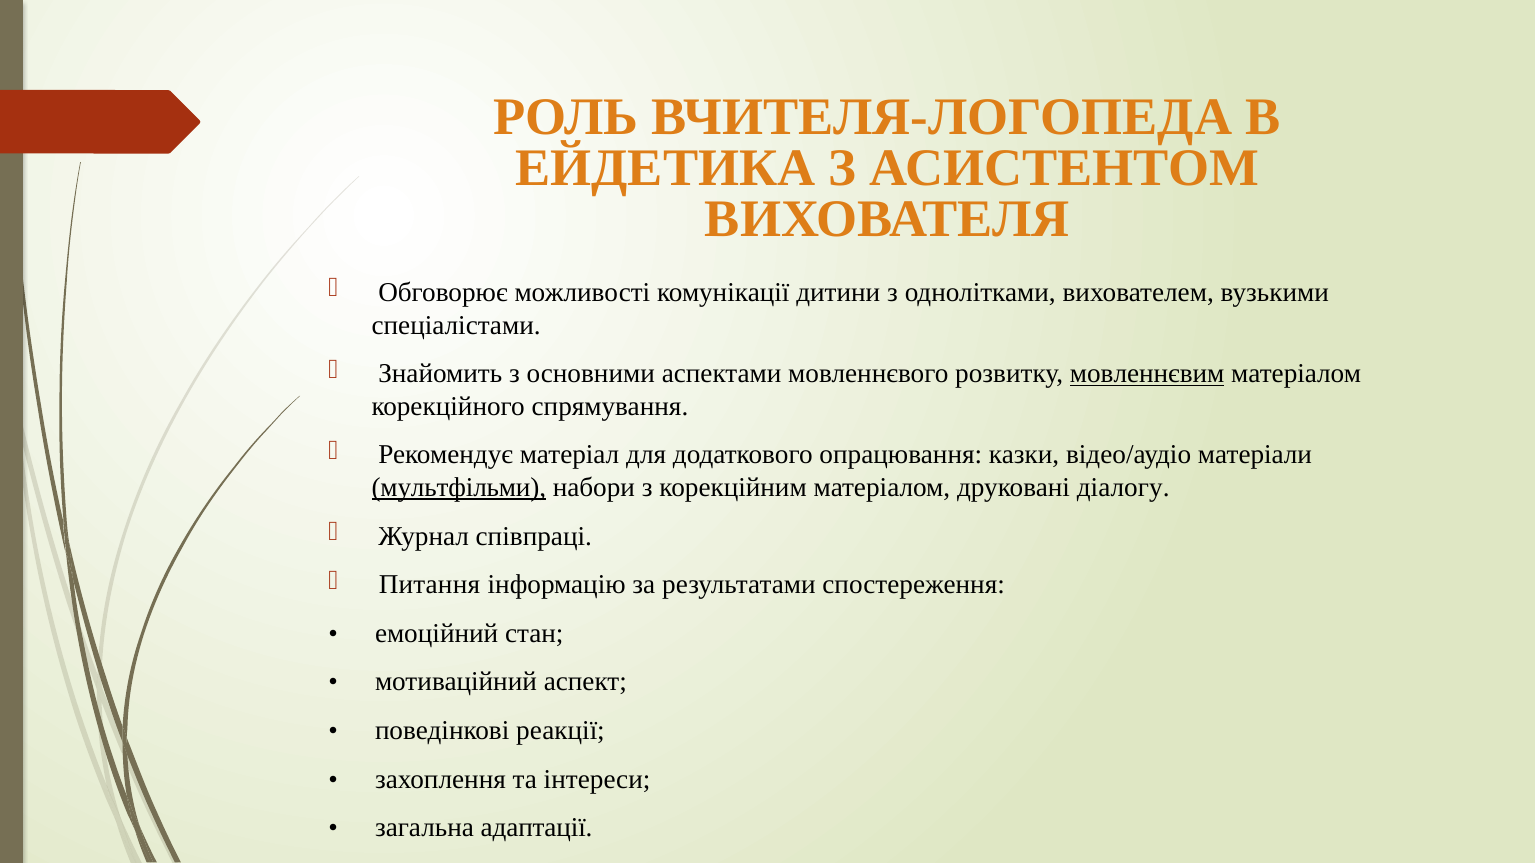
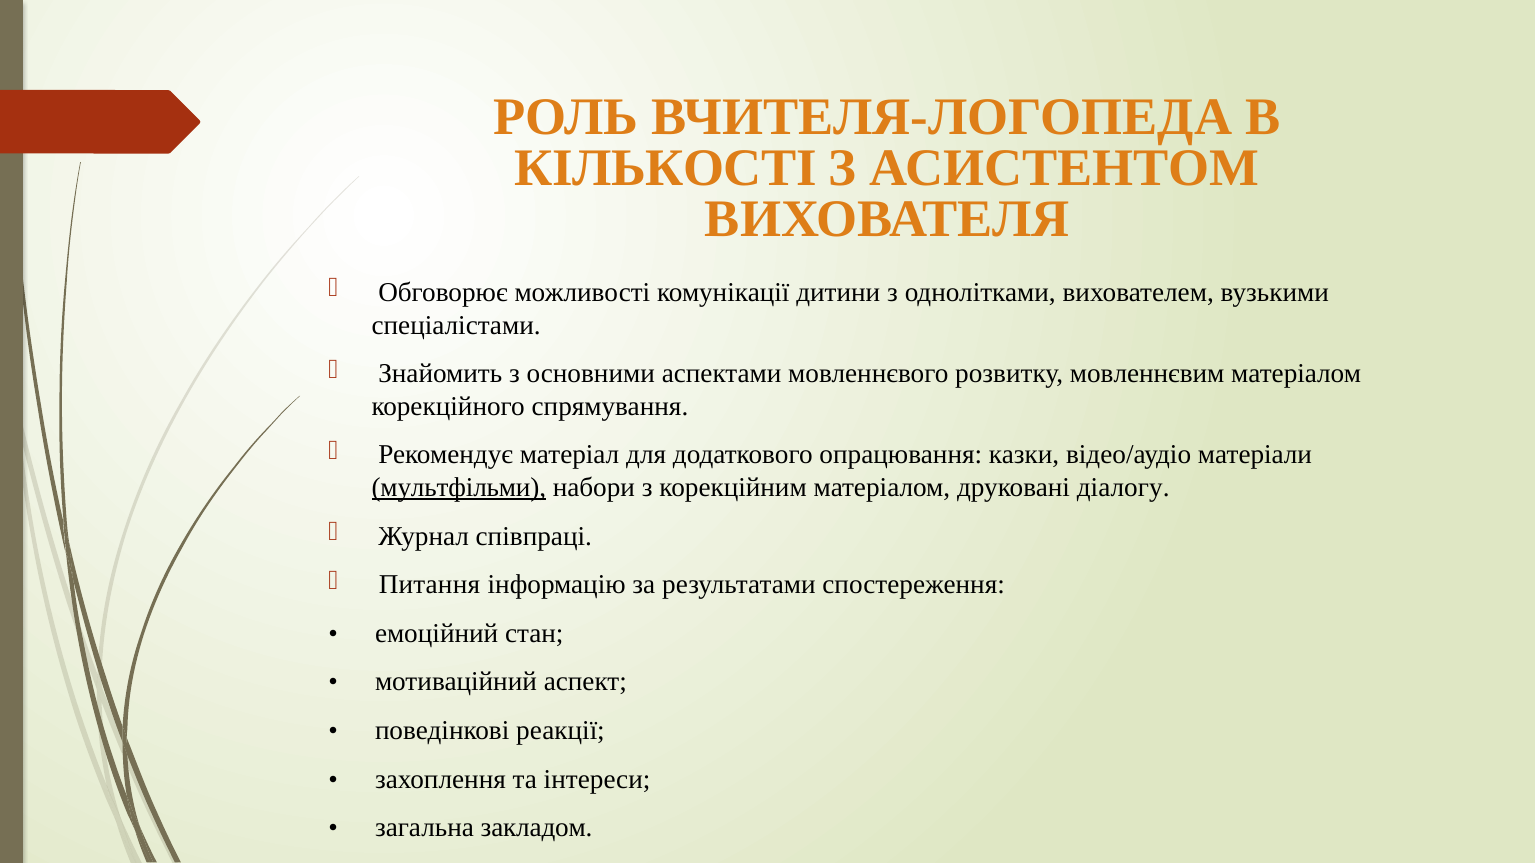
ЕЙДЕТИКА: ЕЙДЕТИКА -> КІЛЬКОСТІ
мовленнєвим underline: present -> none
адаптації: адаптації -> закладом
